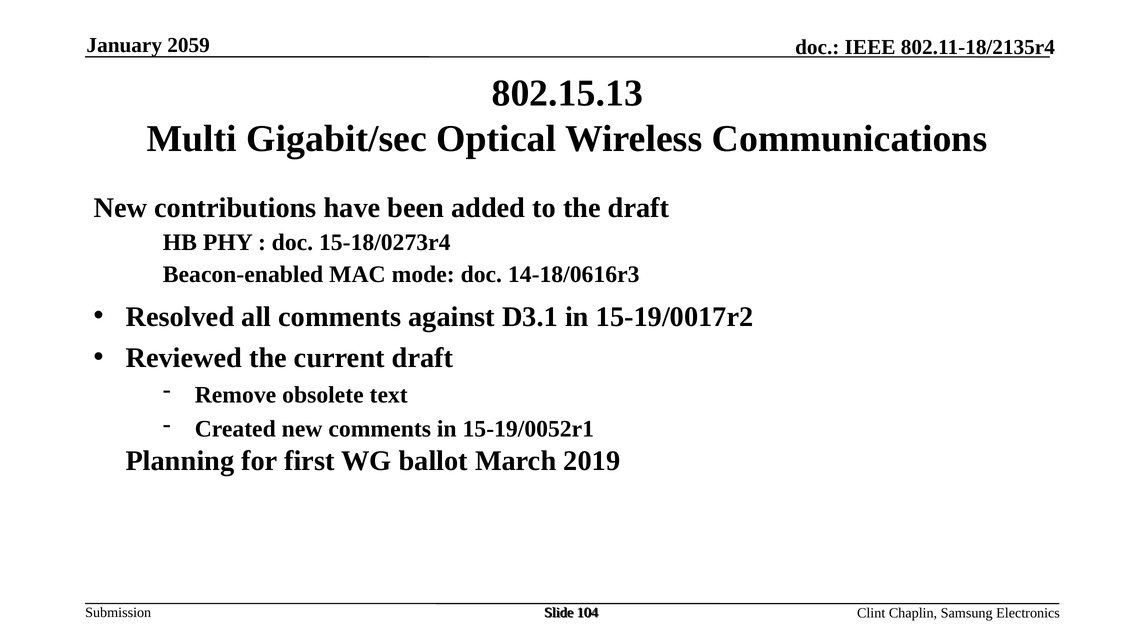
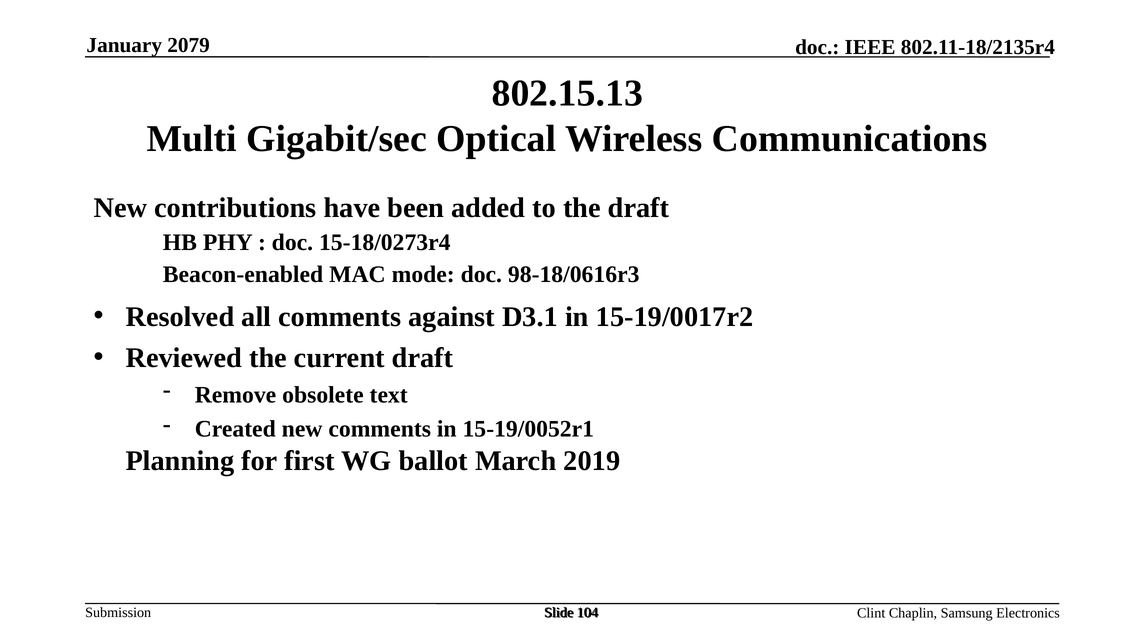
2059: 2059 -> 2079
14-18/0616r3: 14-18/0616r3 -> 98-18/0616r3
